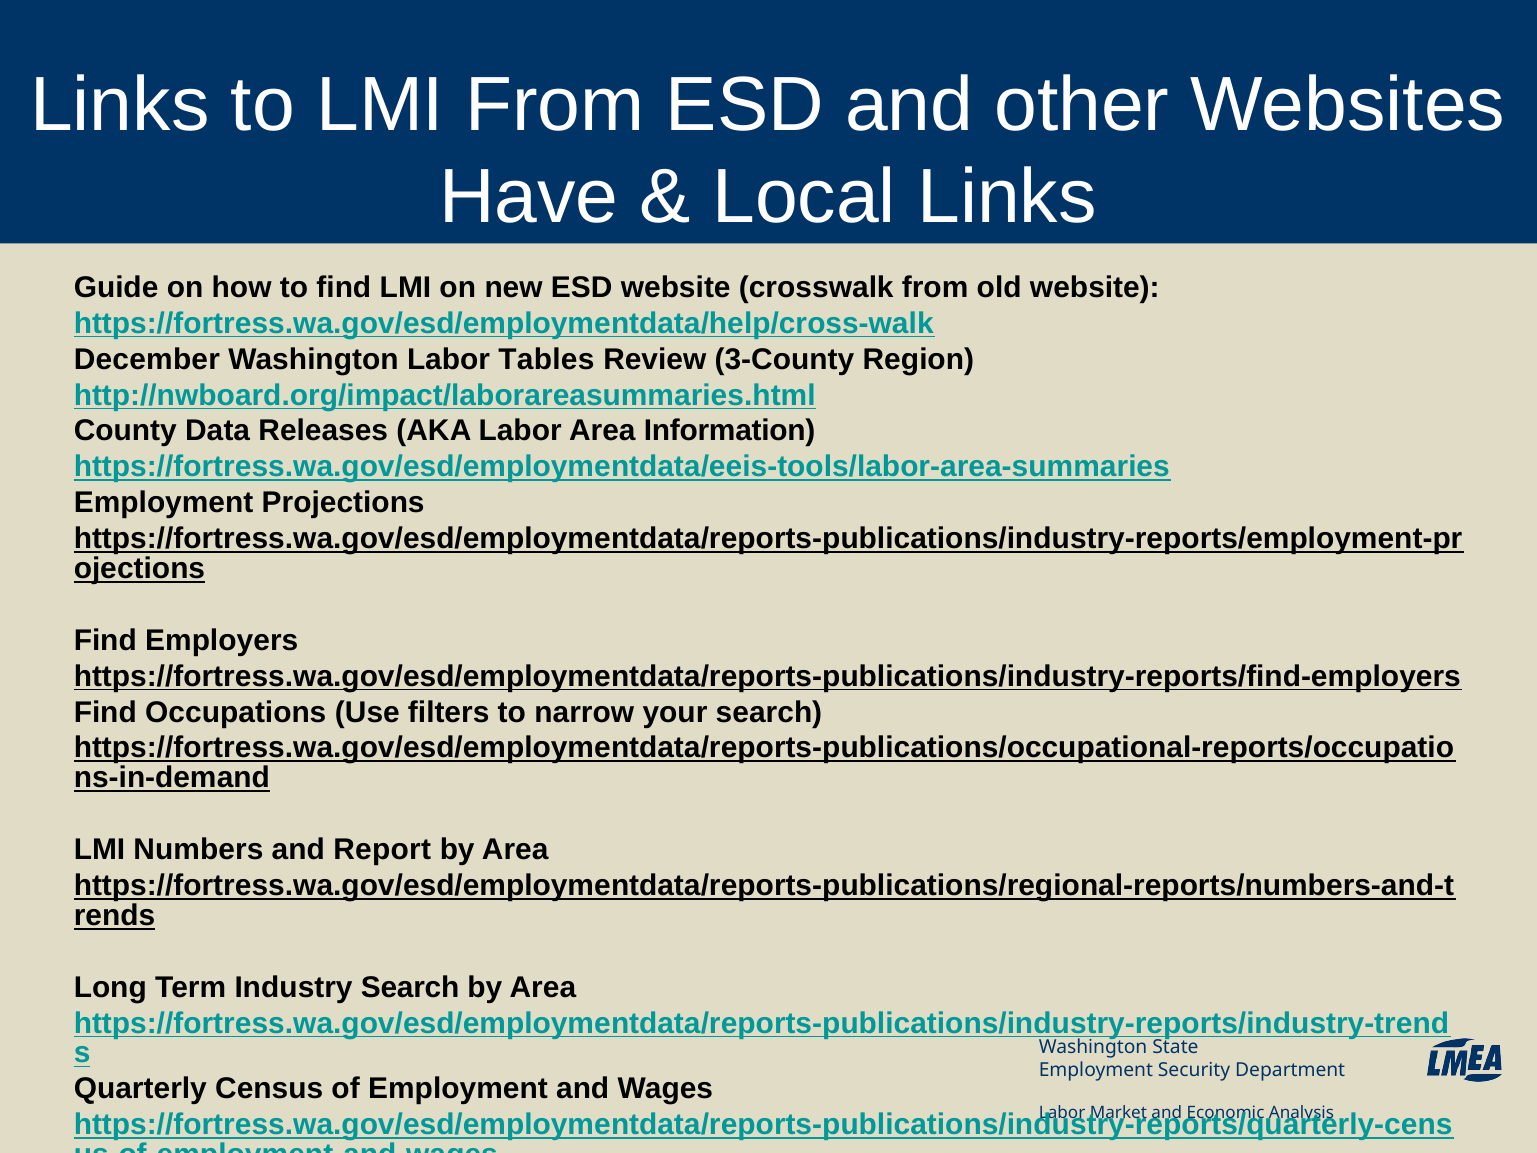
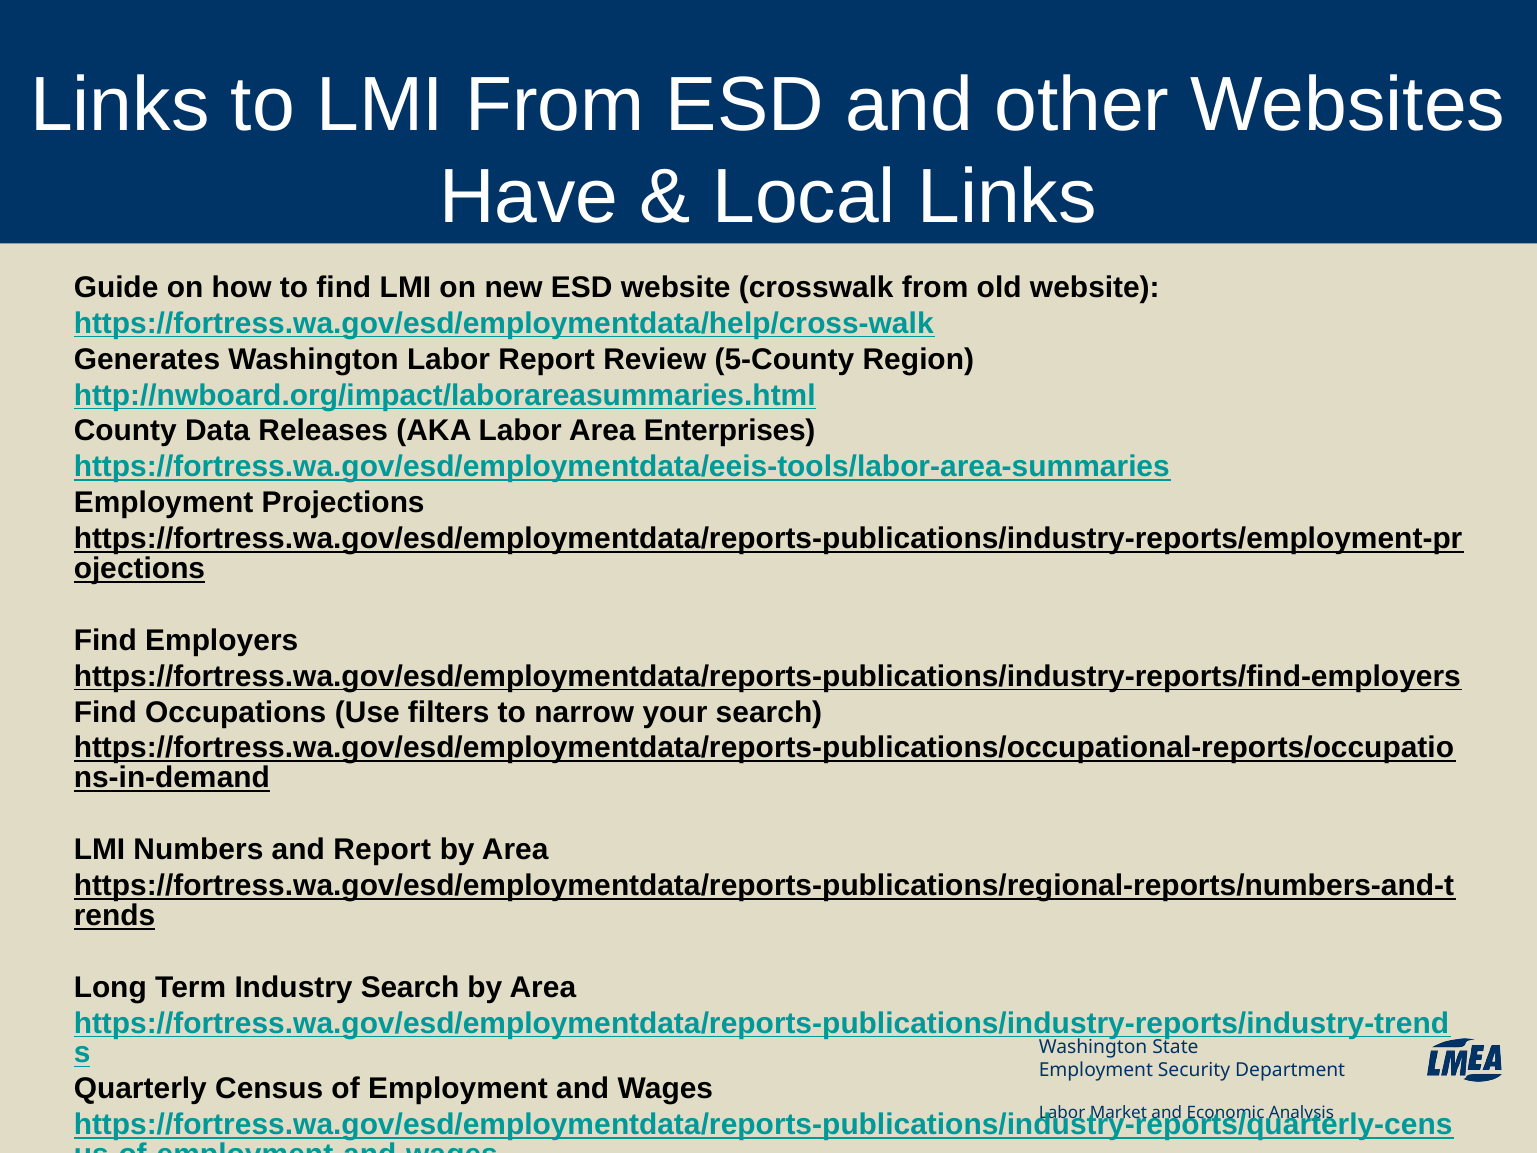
December: December -> Generates
Labor Tables: Tables -> Report
3-County: 3-County -> 5-County
Information: Information -> Enterprises
